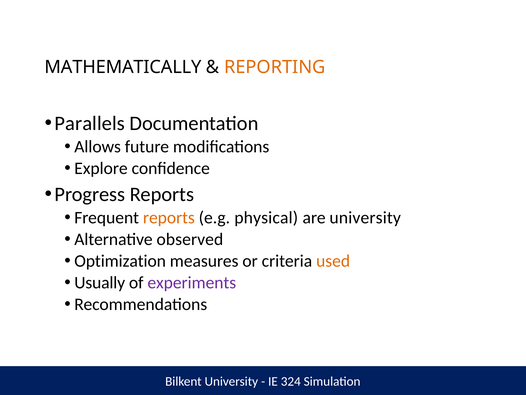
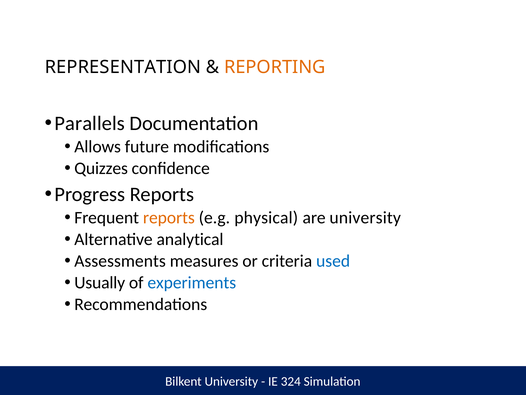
MATHEMATICALLY: MATHEMATICALLY -> REPRESENTATION
Explore: Explore -> Quizzes
observed: observed -> analytical
Optimization: Optimization -> Assessments
used colour: orange -> blue
experiments colour: purple -> blue
